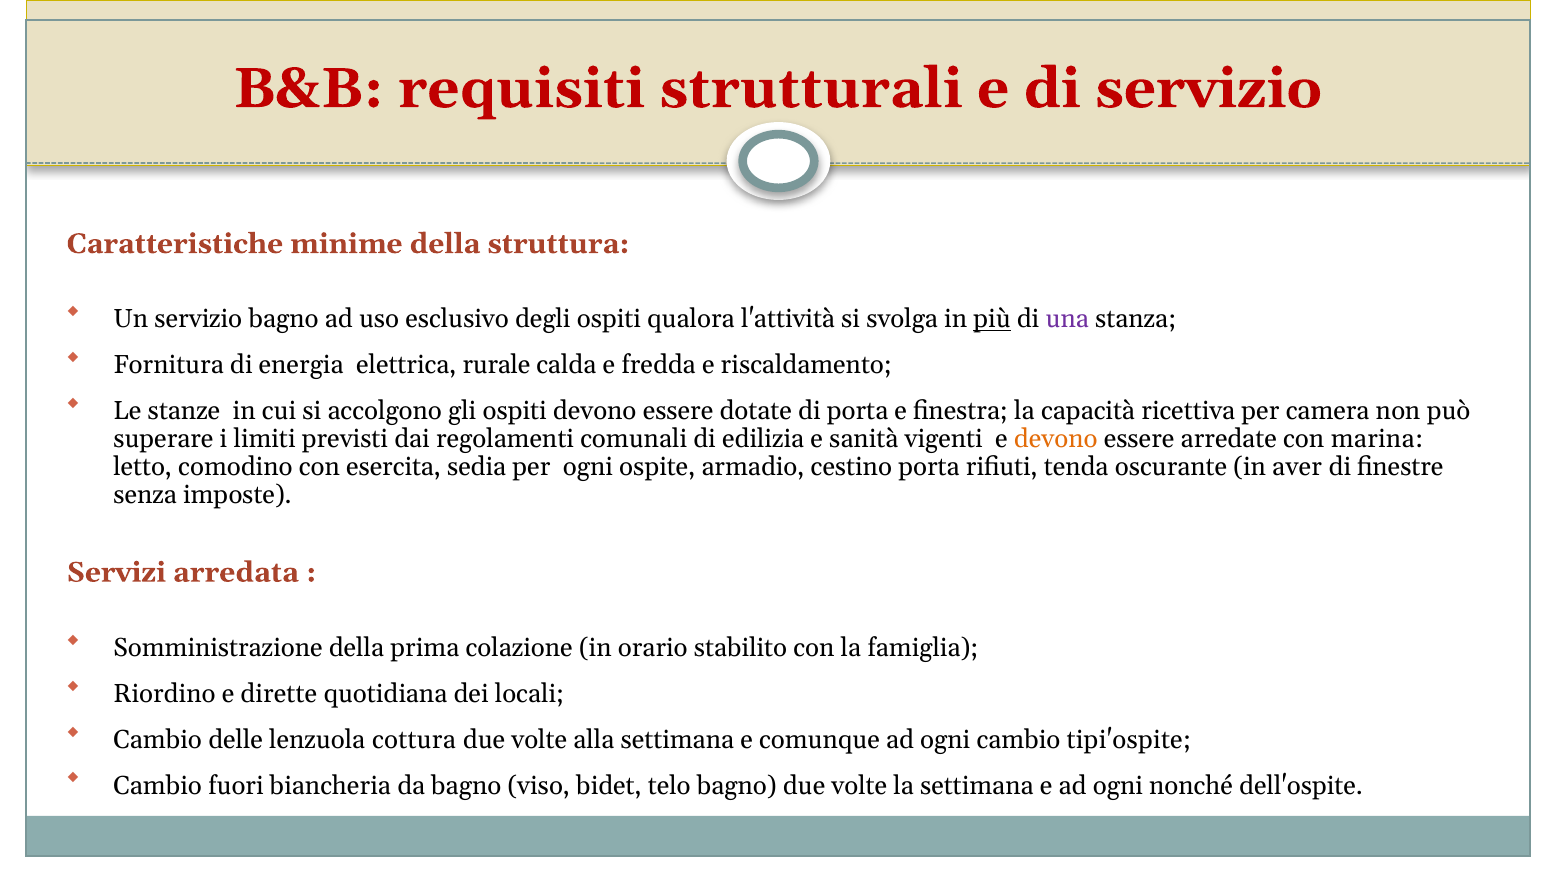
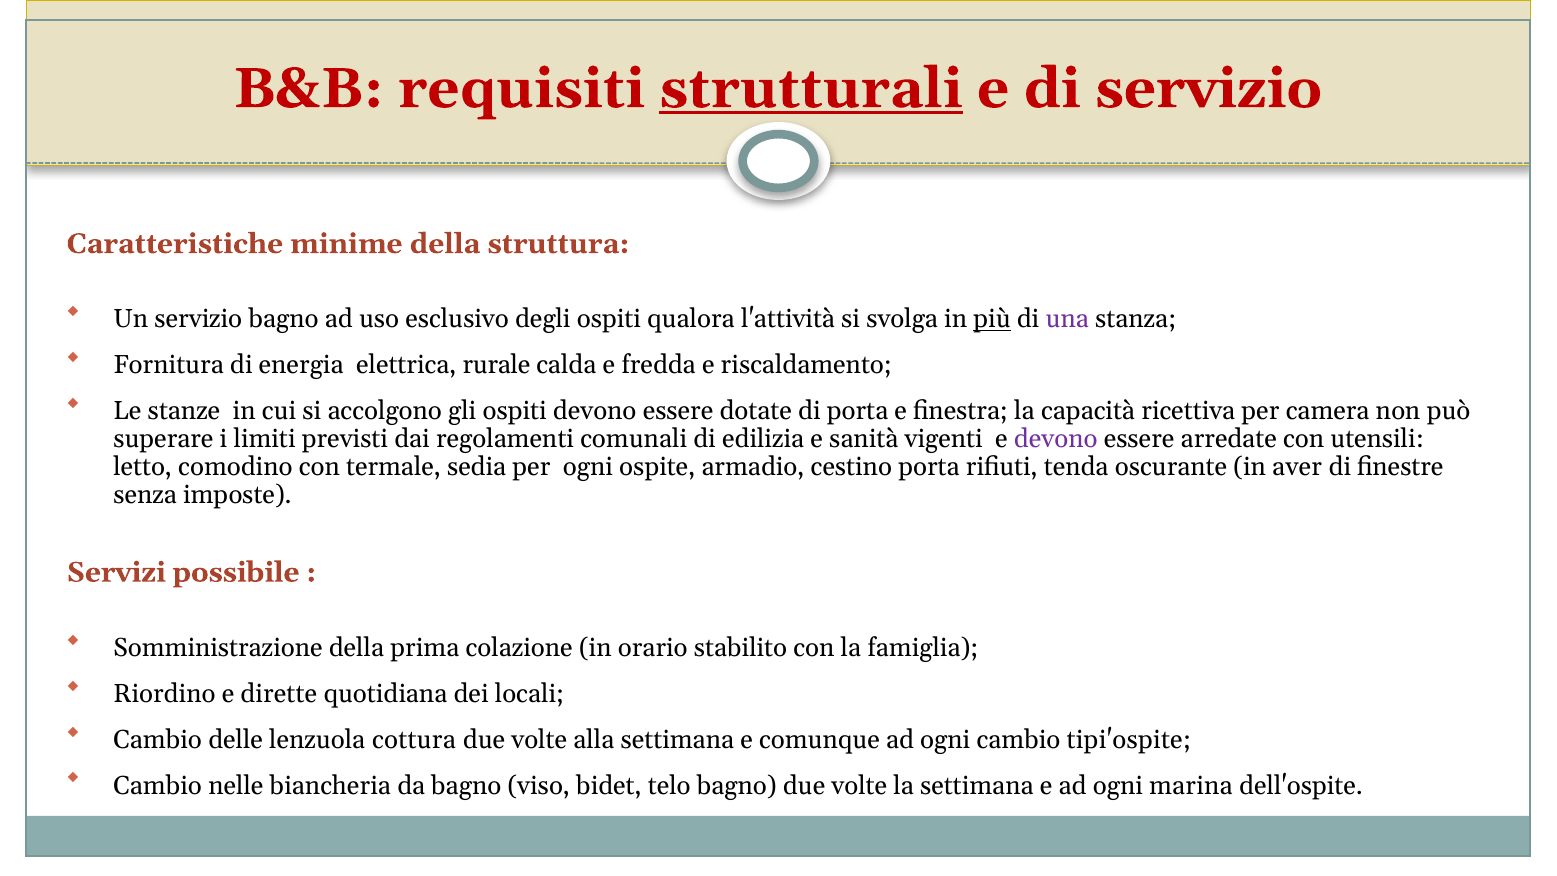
strutturali underline: none -> present
devono at (1056, 439) colour: orange -> purple
marina: marina -> utensili
esercita: esercita -> termale
arredata: arredata -> possibile
fuori: fuori -> nelle
nonché: nonché -> marina
